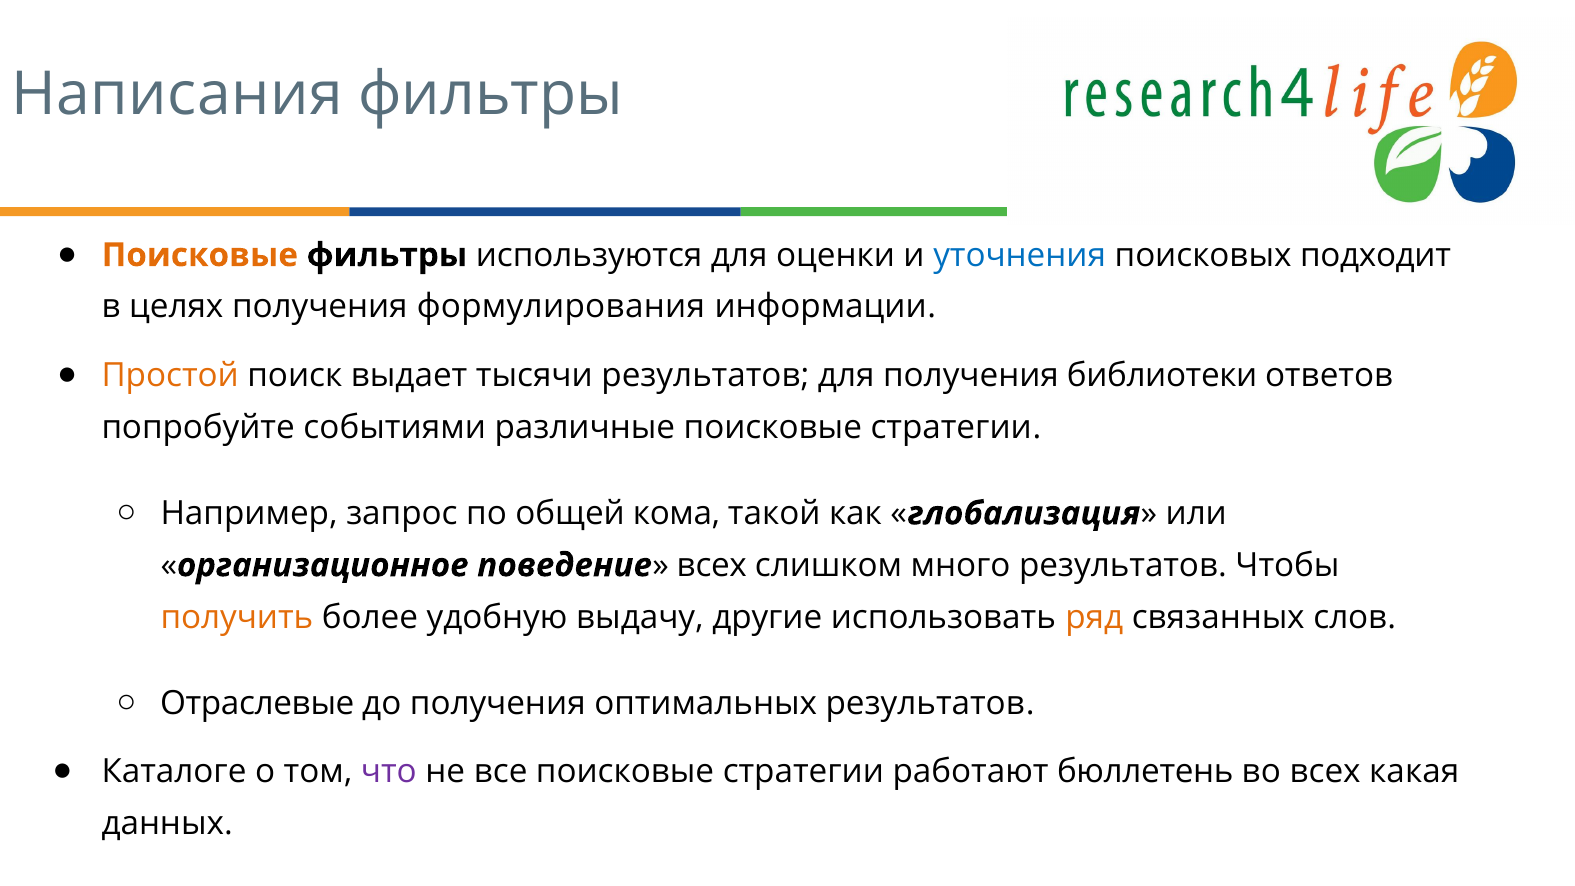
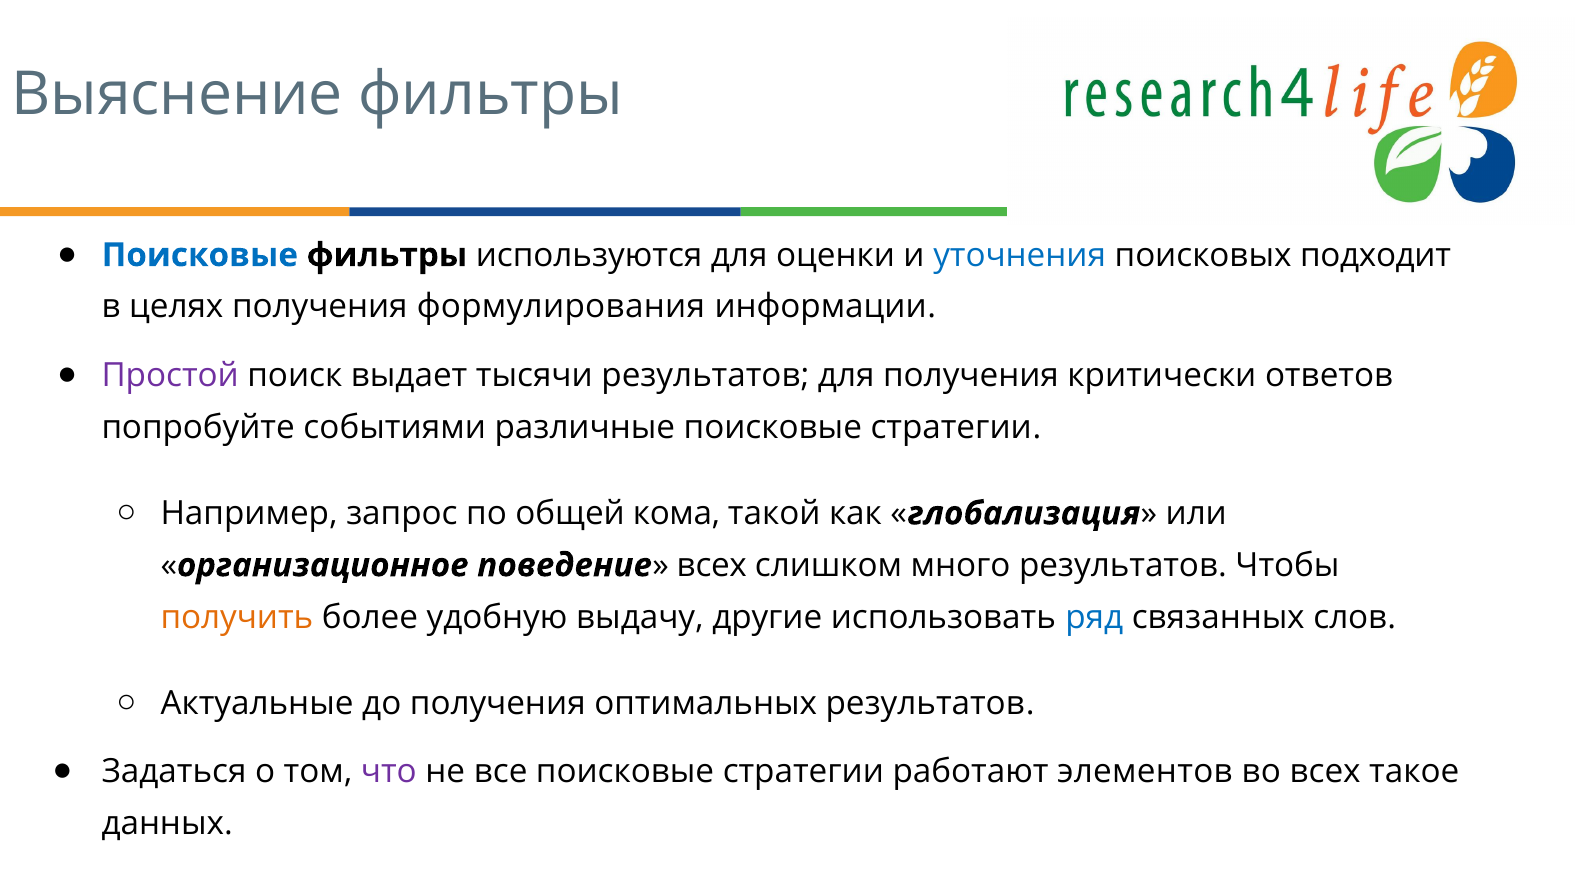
Написания: Написания -> Выяснение
Поисковые at (200, 255) colour: orange -> blue
Простой colour: orange -> purple
библиотеки: библиотеки -> критически
ряд colour: orange -> blue
Отраслевые: Отраслевые -> Актуальные
Каталоге: Каталоге -> Задаться
бюллетень: бюллетень -> элементов
какая: какая -> такое
